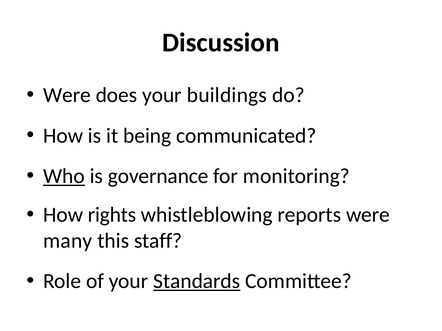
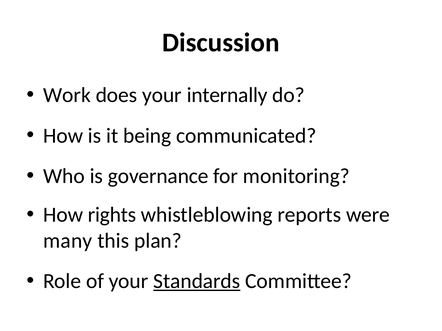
Were at (67, 95): Were -> Work
buildings: buildings -> internally
Who underline: present -> none
staff: staff -> plan
